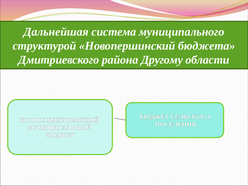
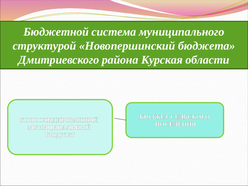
Дальнейшая: Дальнейшая -> Бюджетной
Другому: Другому -> Курская
